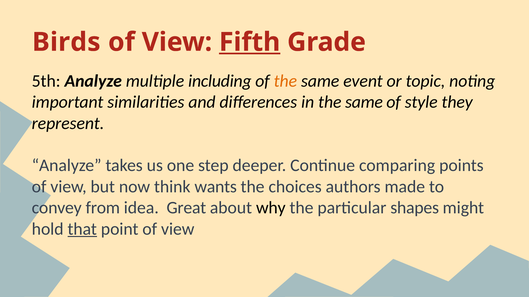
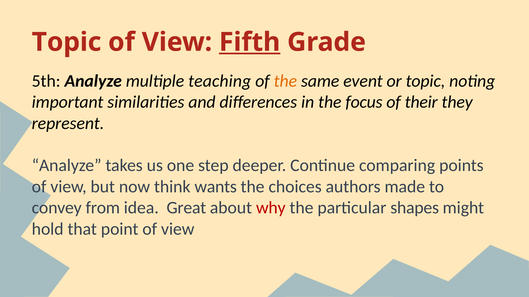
Birds at (66, 42): Birds -> Topic
including: including -> teaching
in the same: same -> focus
style: style -> their
why colour: black -> red
that underline: present -> none
